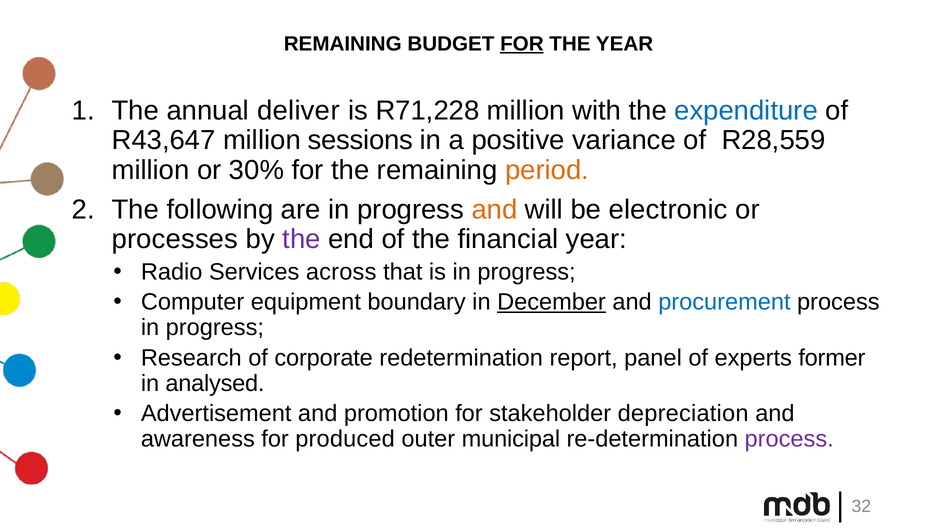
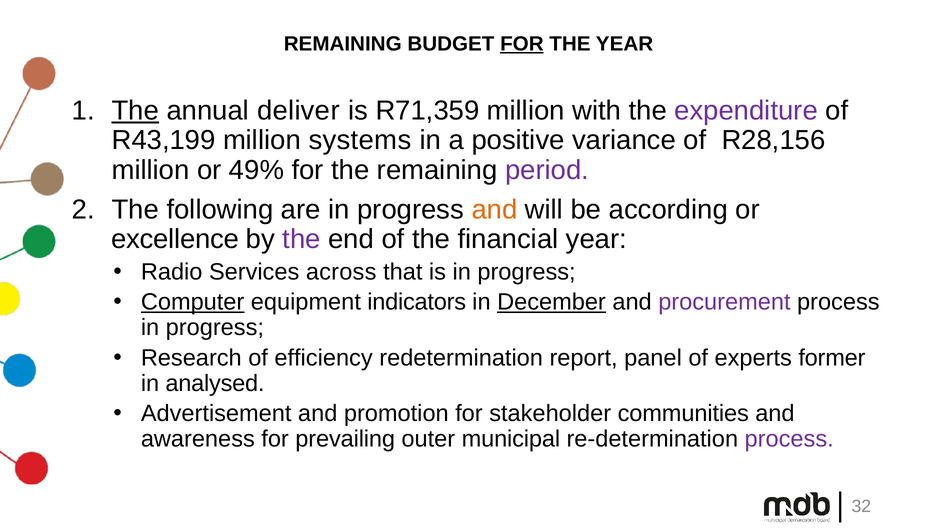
The at (135, 111) underline: none -> present
R71,228: R71,228 -> R71,359
expenditure colour: blue -> purple
R43,647: R43,647 -> R43,199
sessions: sessions -> systems
R28,559: R28,559 -> R28,156
30%: 30% -> 49%
period colour: orange -> purple
electronic: electronic -> according
processes: processes -> excellence
Computer underline: none -> present
boundary: boundary -> indicators
procurement colour: blue -> purple
corporate: corporate -> efficiency
depreciation: depreciation -> communities
produced: produced -> prevailing
